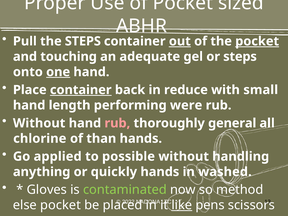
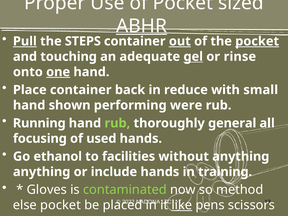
ABHR underline: none -> present
Pull underline: none -> present
gel underline: none -> present
or steps: steps -> rinse
container at (81, 90) underline: present -> none
length: length -> shown
Without at (39, 123): Without -> Running
rub at (117, 123) colour: pink -> light green
chlorine: chlorine -> focusing
than: than -> used
applied: applied -> ethanol
possible: possible -> facilities
without handling: handling -> anything
quickly: quickly -> include
washed: washed -> training
